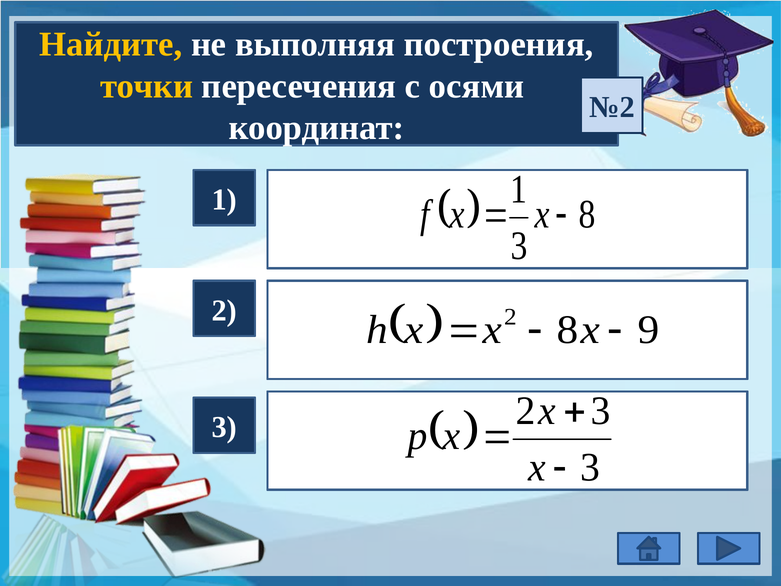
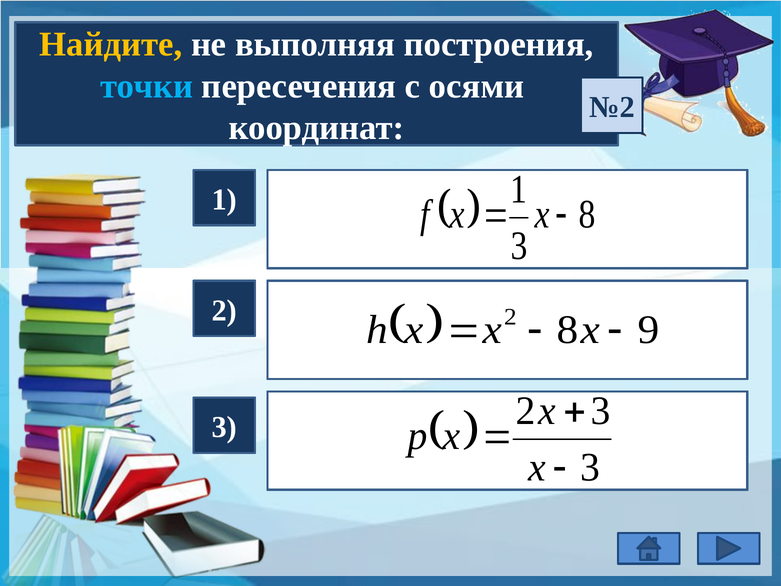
точки colour: yellow -> light blue
